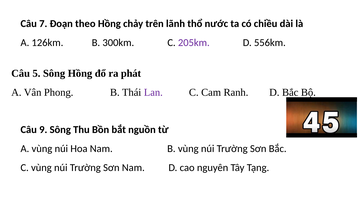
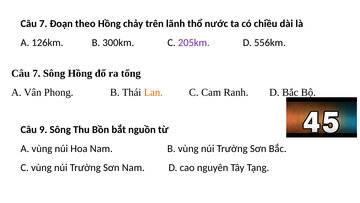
5 at (36, 73): 5 -> 7
phát: phát -> tổng
Lan colour: purple -> orange
